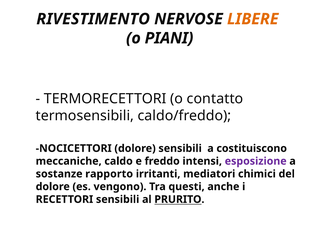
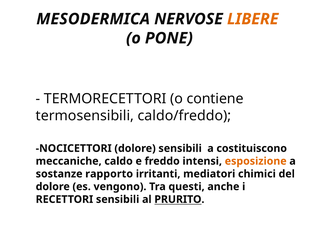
RIVESTIMENTO: RIVESTIMENTO -> MESODERMICA
PIANI: PIANI -> PONE
contatto: contatto -> contiene
esposizione colour: purple -> orange
